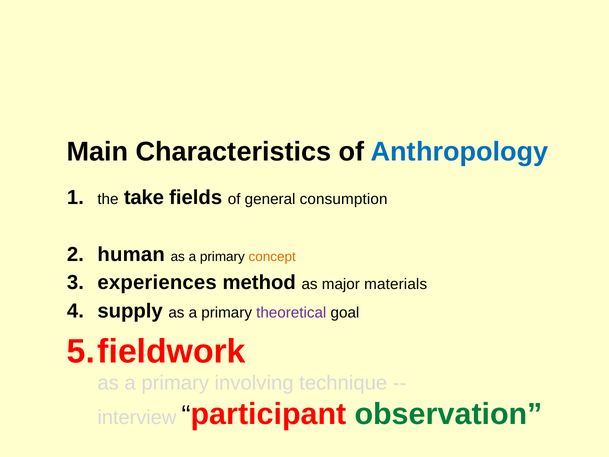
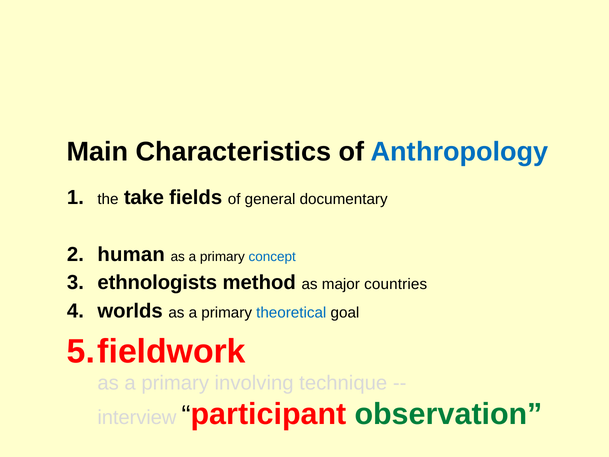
consumption: consumption -> documentary
concept colour: orange -> blue
experiences: experiences -> ethnologists
materials: materials -> countries
supply: supply -> worlds
theoretical colour: purple -> blue
